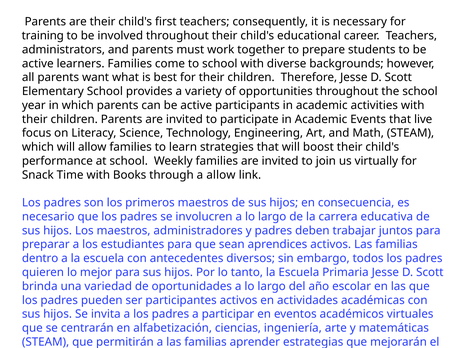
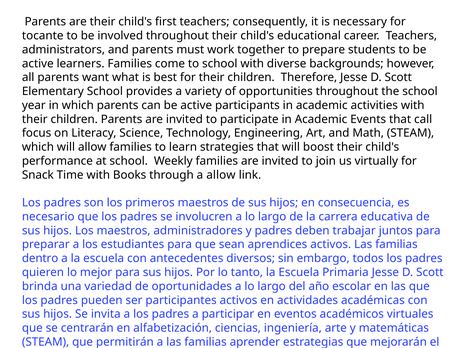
training: training -> tocante
live: live -> call
